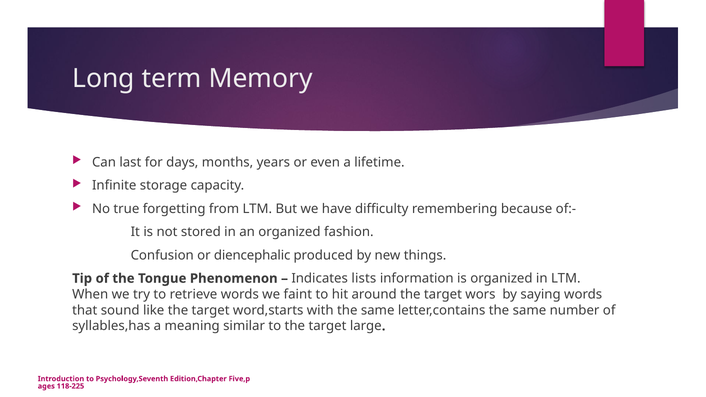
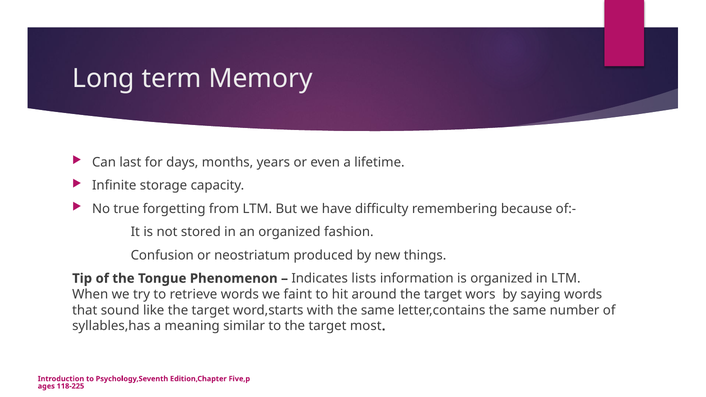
diencephalic: diencephalic -> neostriatum
large: large -> most
